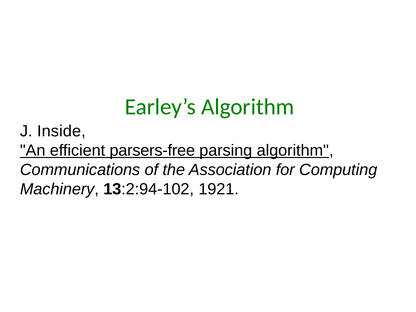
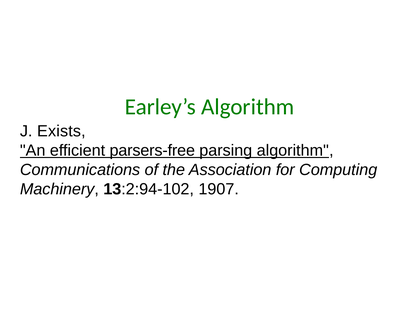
Inside: Inside -> Exists
1921: 1921 -> 1907
